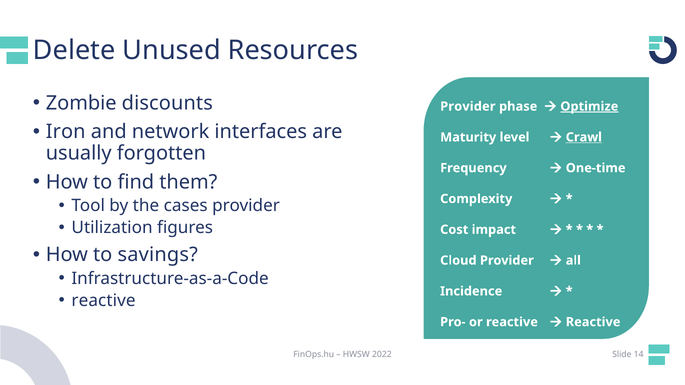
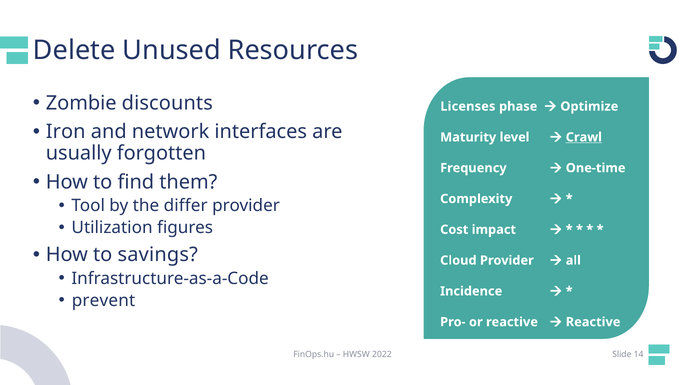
Provider at (468, 107): Provider -> Licenses
Optimize underline: present -> none
cases: cases -> differ
reactive at (104, 301): reactive -> prevent
